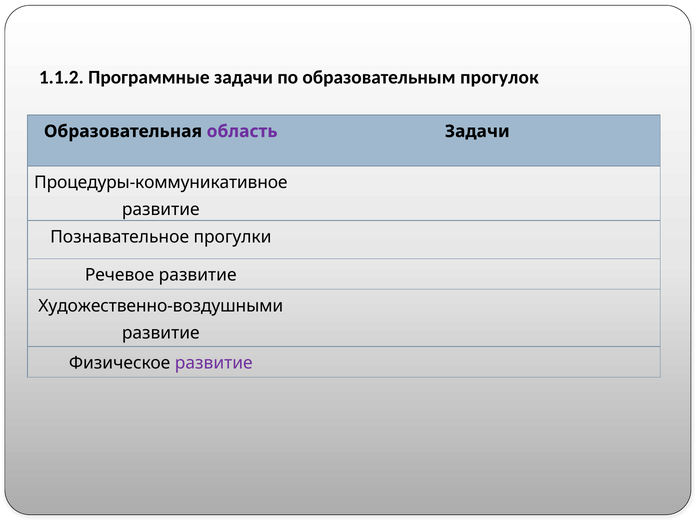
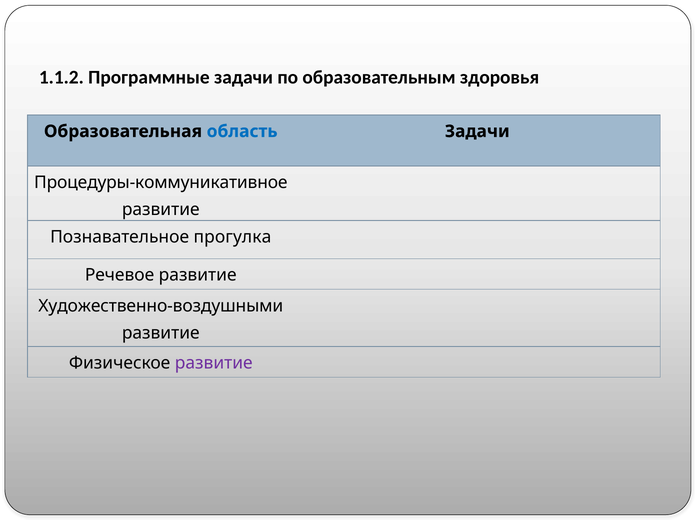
прогулок: прогулок -> здоровья
область colour: purple -> blue
прогулки: прогулки -> прогулка
